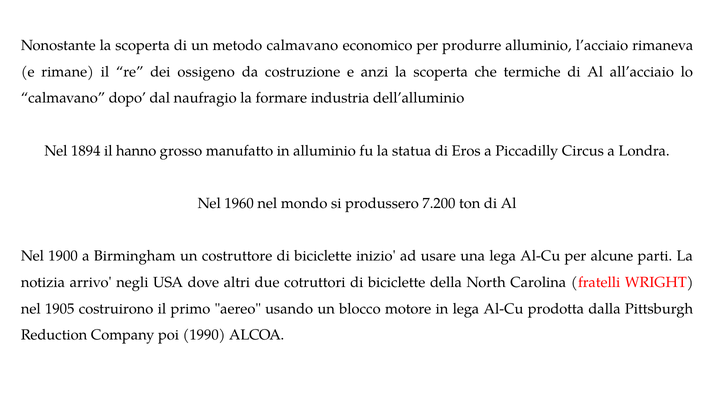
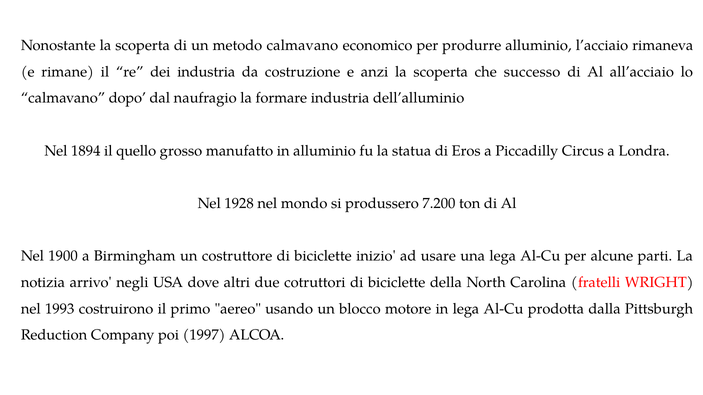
dei ossigeno: ossigeno -> industria
termiche: termiche -> successo
hanno: hanno -> quello
1960: 1960 -> 1928
1905: 1905 -> 1993
1990: 1990 -> 1997
